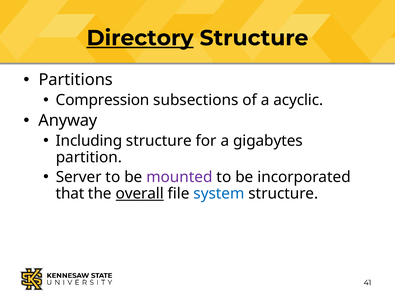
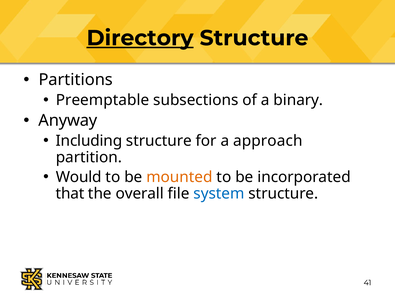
Compression: Compression -> Preemptable
acyclic: acyclic -> binary
gigabytes: gigabytes -> approach
Server: Server -> Would
mounted colour: purple -> orange
overall underline: present -> none
